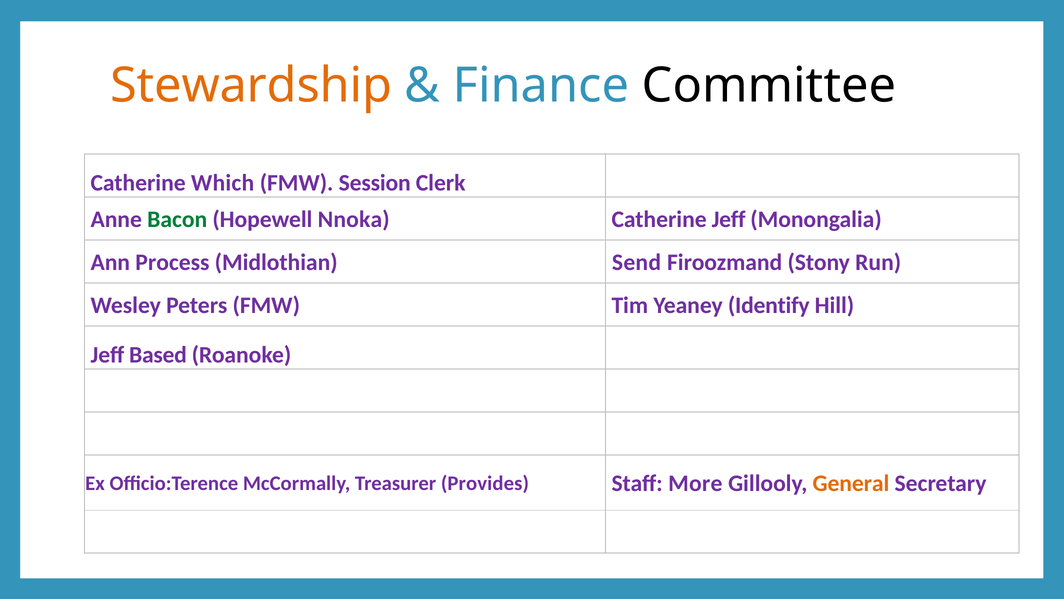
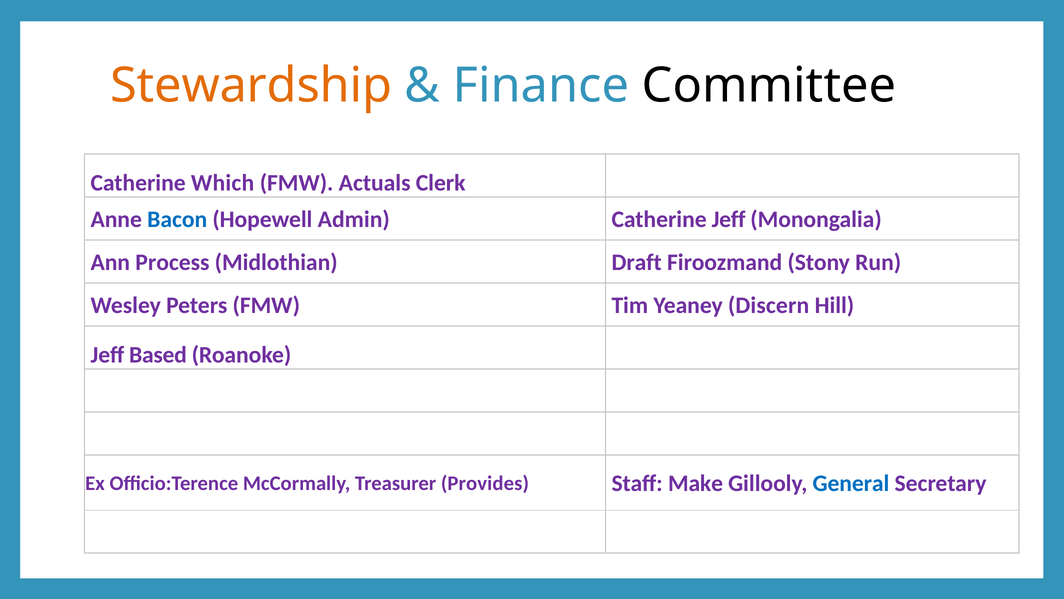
Session: Session -> Actuals
Bacon colour: green -> blue
Nnoka: Nnoka -> Admin
Send: Send -> Draft
Identify: Identify -> Discern
More: More -> Make
General colour: orange -> blue
